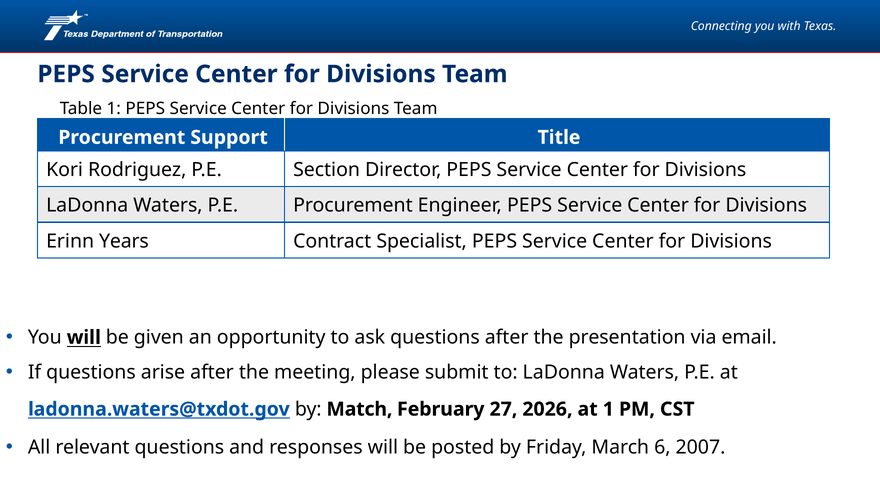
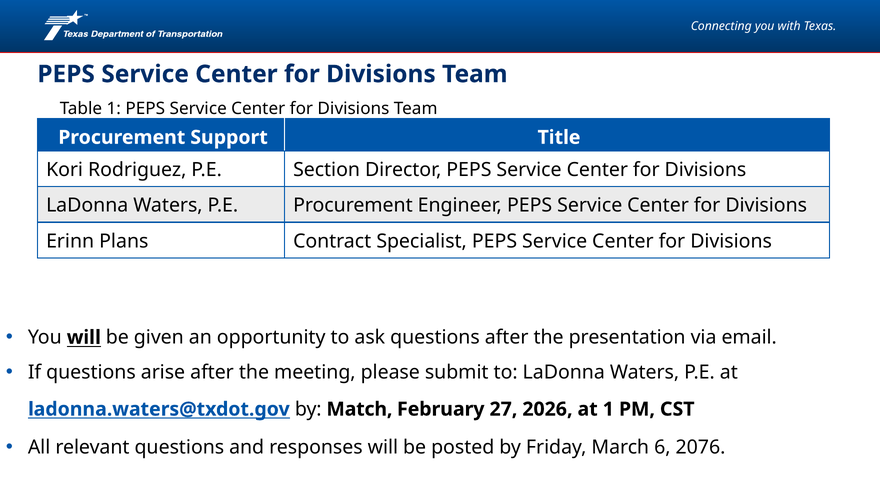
Years: Years -> Plans
2007: 2007 -> 2076
